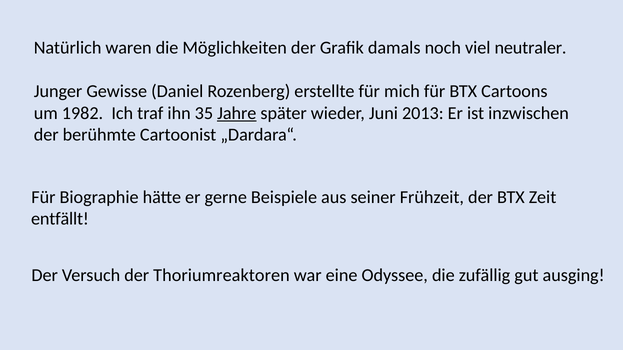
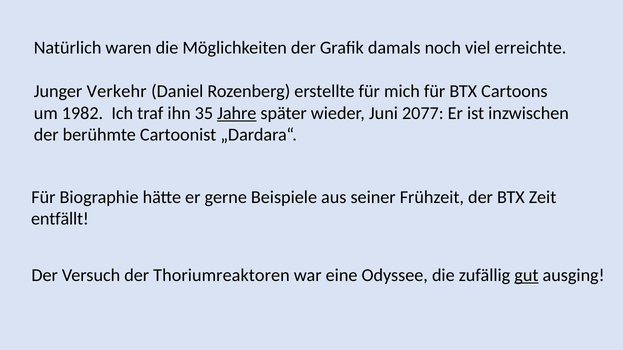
neutraler: neutraler -> erreichte
Gewisse: Gewisse -> Verkehr
2013: 2013 -> 2077
gut underline: none -> present
